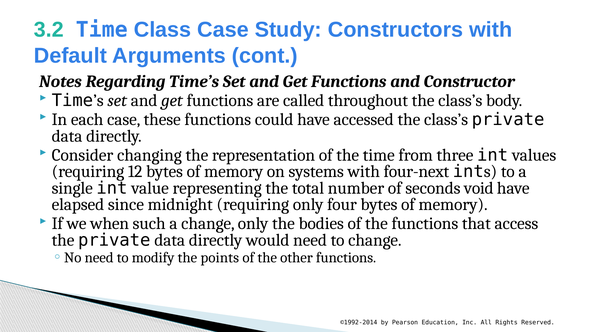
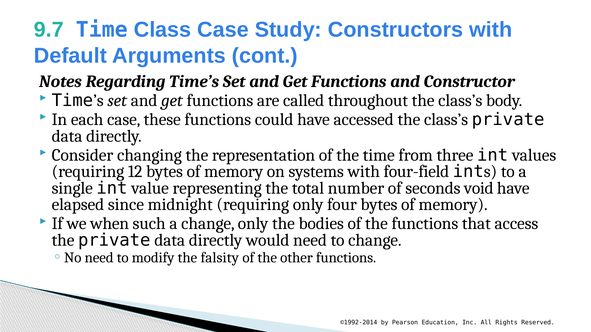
3.2: 3.2 -> 9.7
four-next: four-next -> four-field
points: points -> falsity
